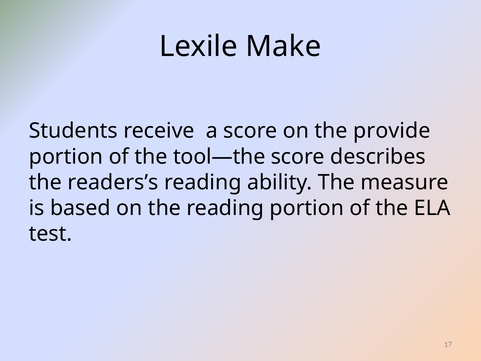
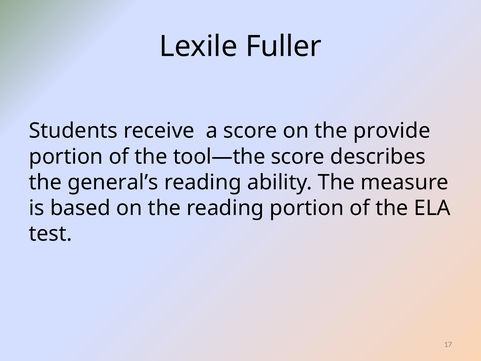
Make: Make -> Fuller
readers’s: readers’s -> general’s
